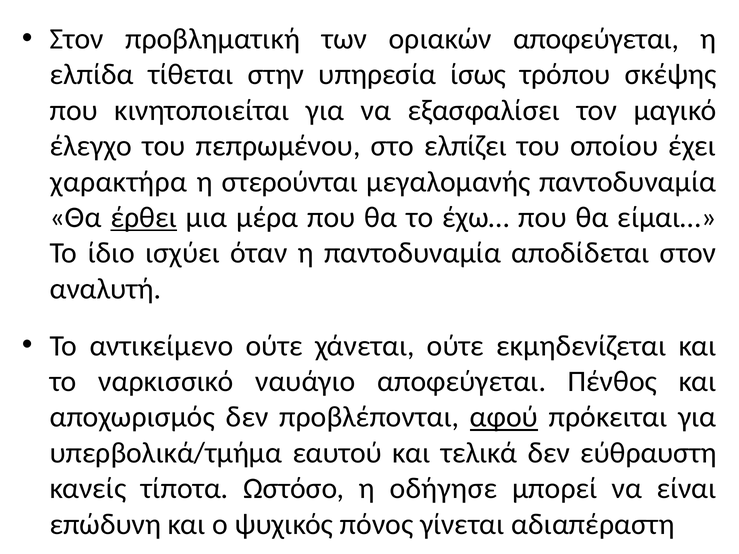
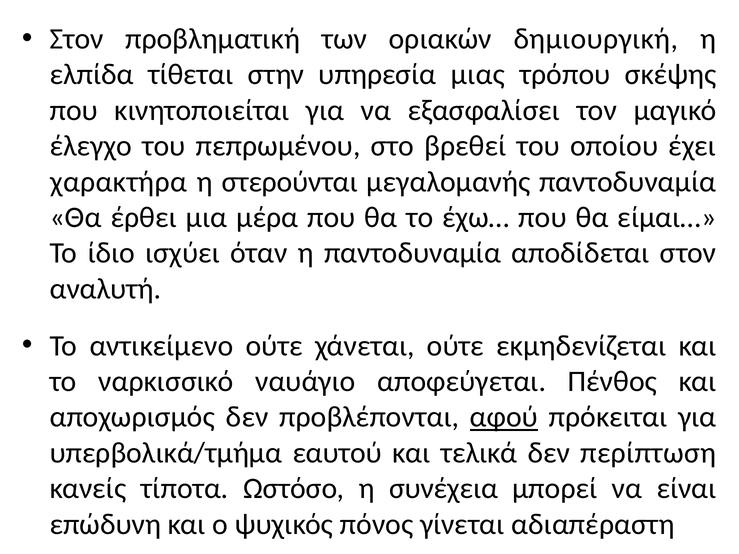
οριακών αποφεύγεται: αποφεύγεται -> δημιουργική
ίσως: ίσως -> μιας
ελπίζει: ελπίζει -> βρεθεί
έρθει underline: present -> none
εύθραυστη: εύθραυστη -> περίπτωση
οδήγησε: οδήγησε -> συνέχεια
